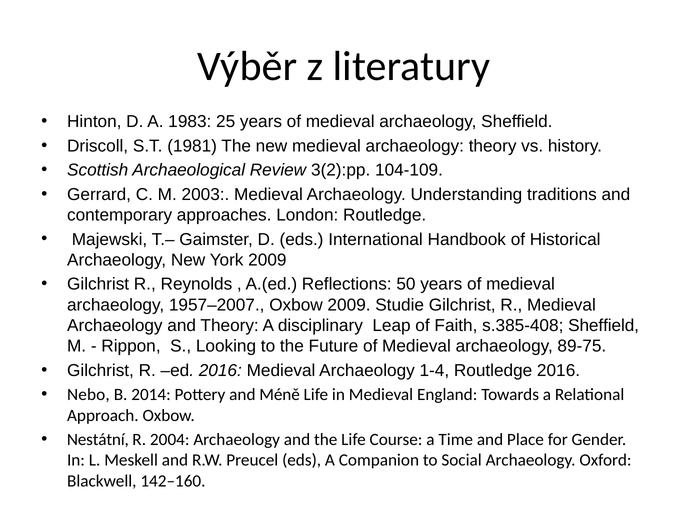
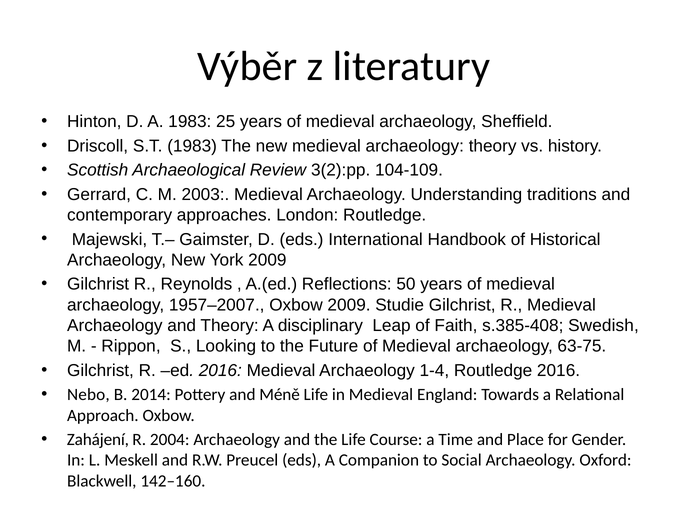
S.T 1981: 1981 -> 1983
s.385-408 Sheffield: Sheffield -> Swedish
89-75: 89-75 -> 63-75
Nestátní: Nestátní -> Zahájení
